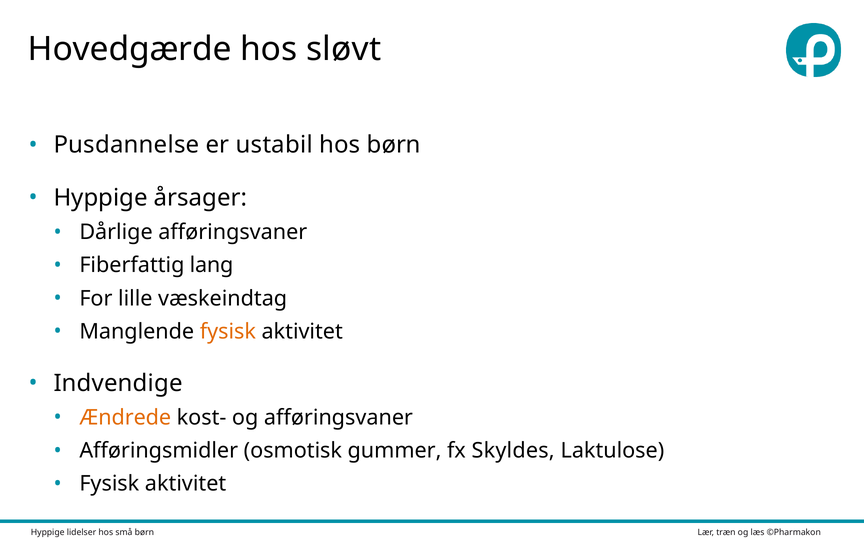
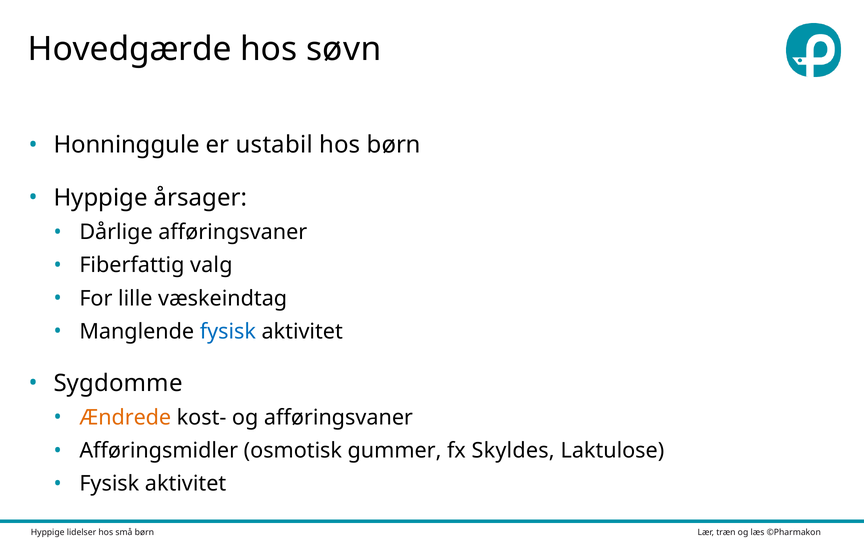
sløvt: sløvt -> søvn
Pusdannelse: Pusdannelse -> Honninggule
lang: lang -> valg
fysisk at (228, 332) colour: orange -> blue
Indvendige: Indvendige -> Sygdomme
